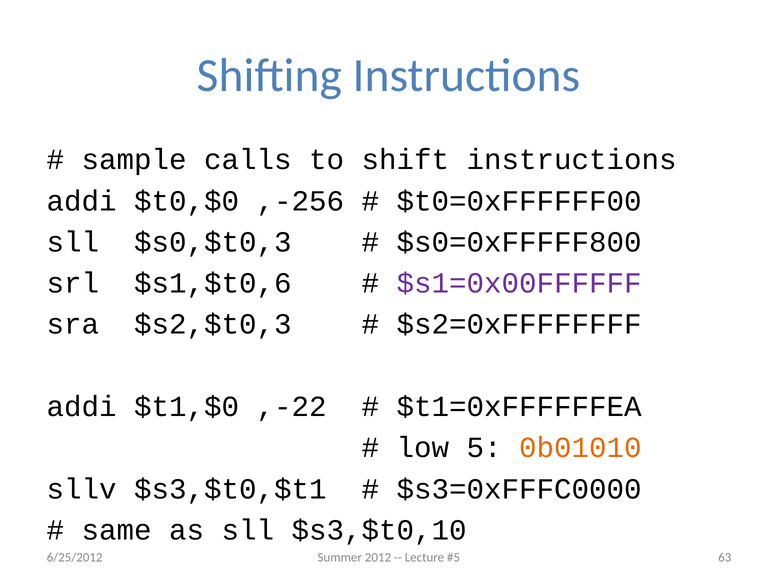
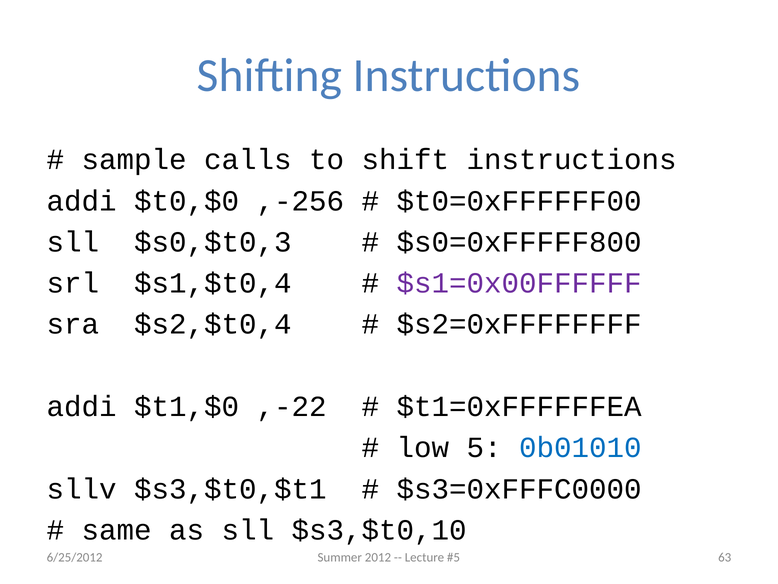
$s1,$t0,6: $s1,$t0,6 -> $s1,$t0,4
$s2,$t0,3: $s2,$t0,3 -> $s2,$t0,4
0b01010 colour: orange -> blue
